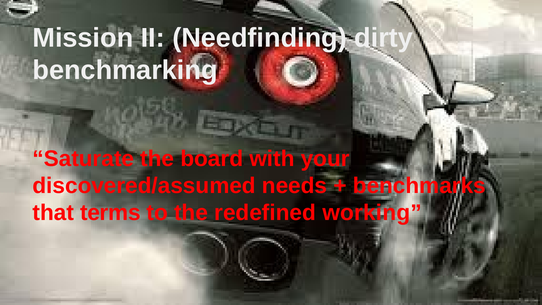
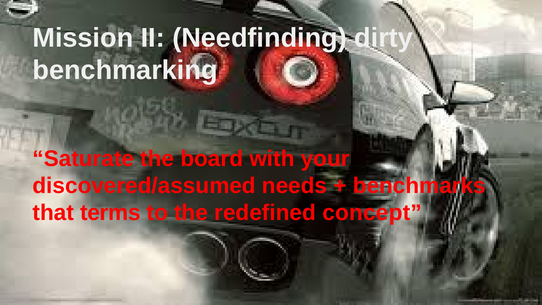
working: working -> concept
